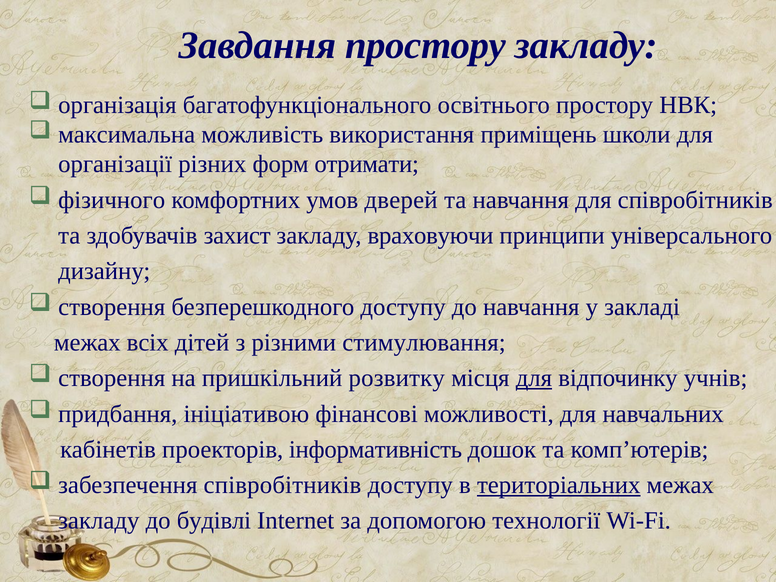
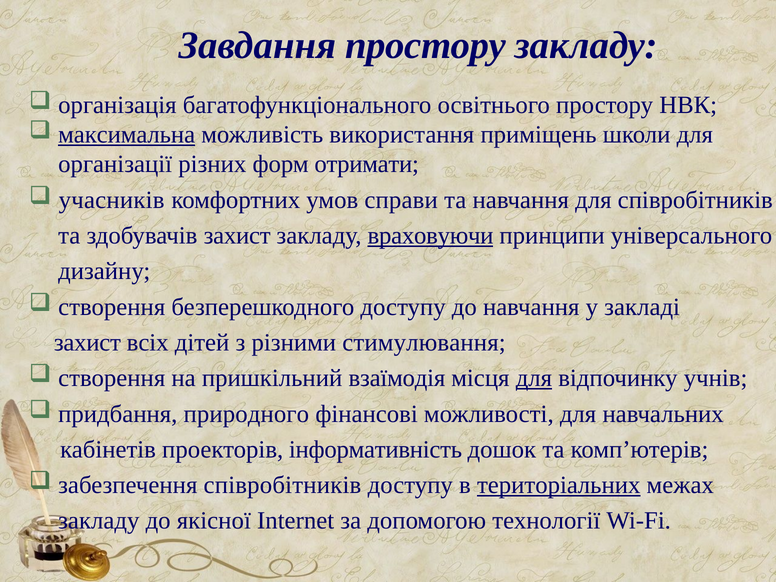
максимальна underline: none -> present
фізичного: фізичного -> учасників
дверей: дверей -> справи
враховуючи underline: none -> present
межах at (87, 343): межах -> захист
розвитку: розвитку -> взаїмодія
ініціативою: ініціативою -> природного
будівлі: будівлі -> якісної
